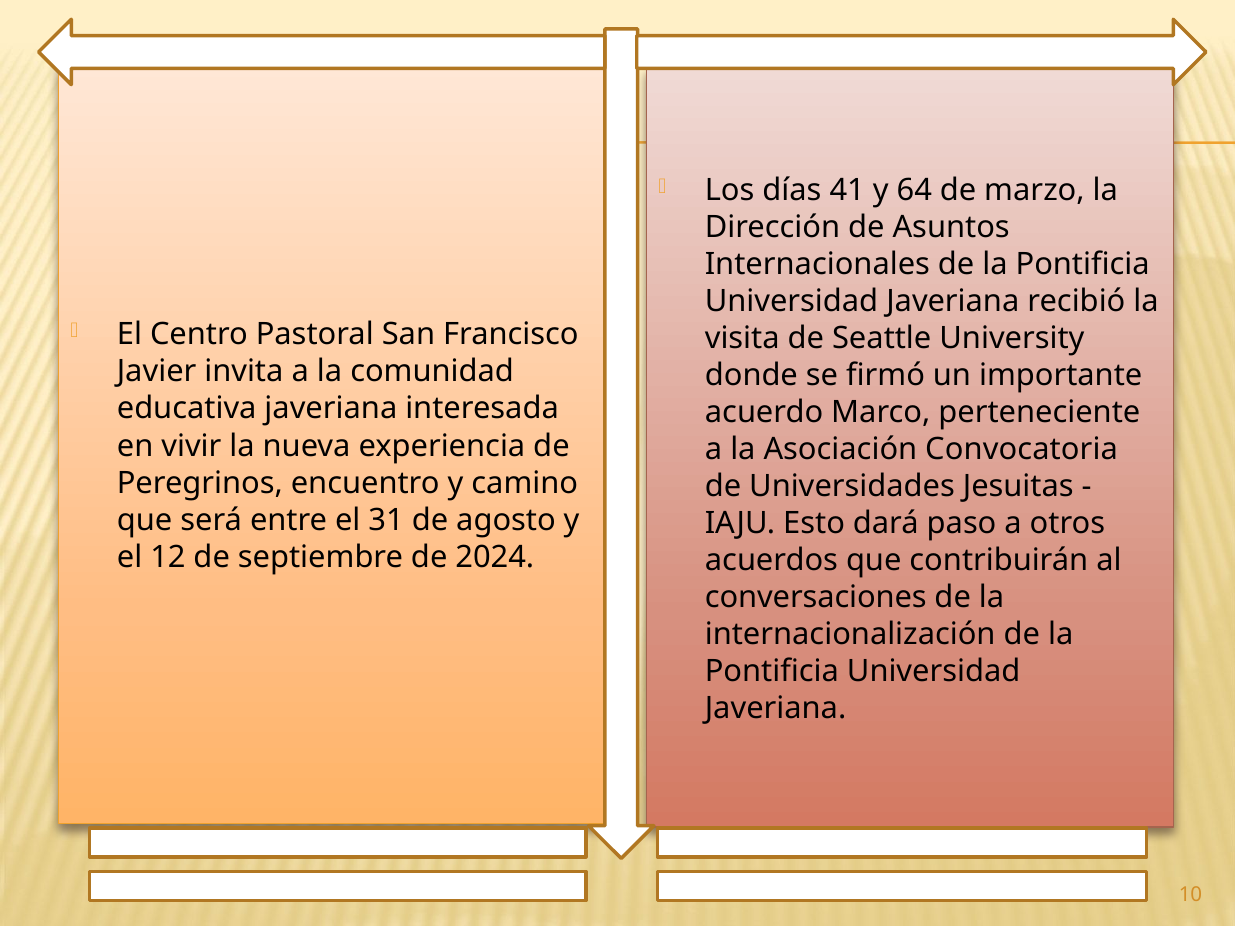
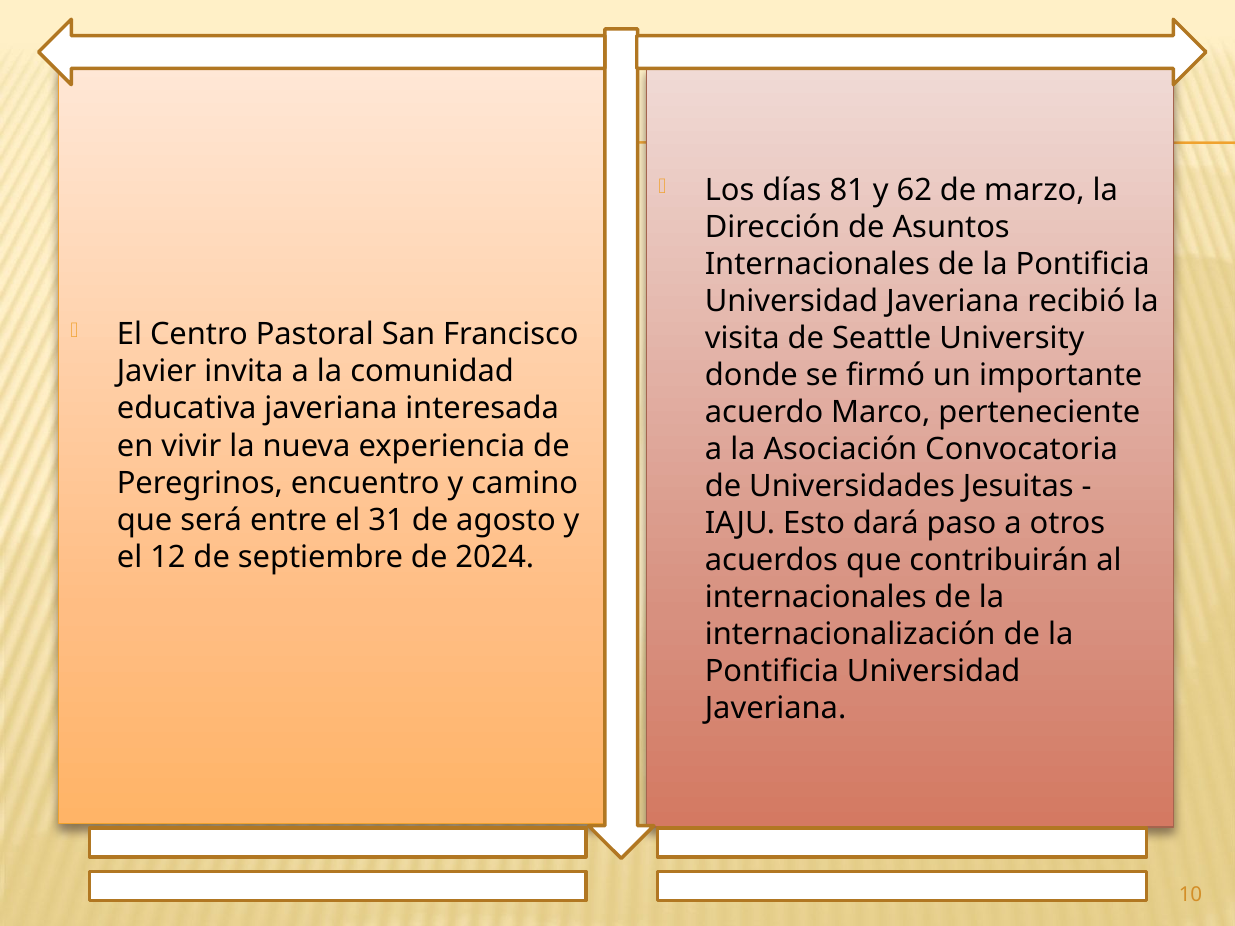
41: 41 -> 81
64: 64 -> 62
conversaciones at (816, 598): conversaciones -> internacionales
